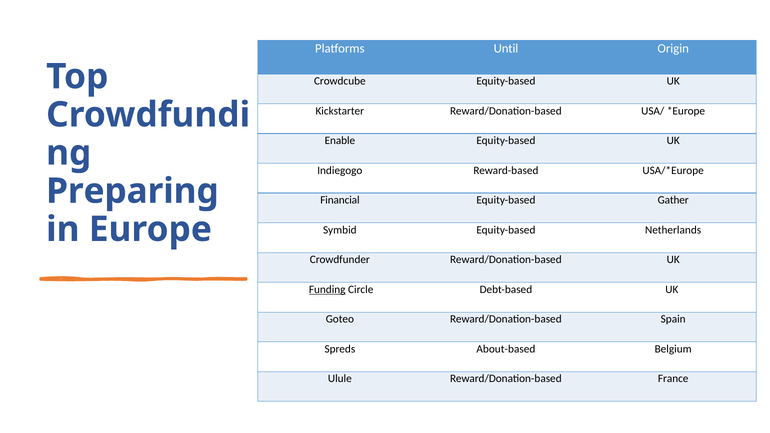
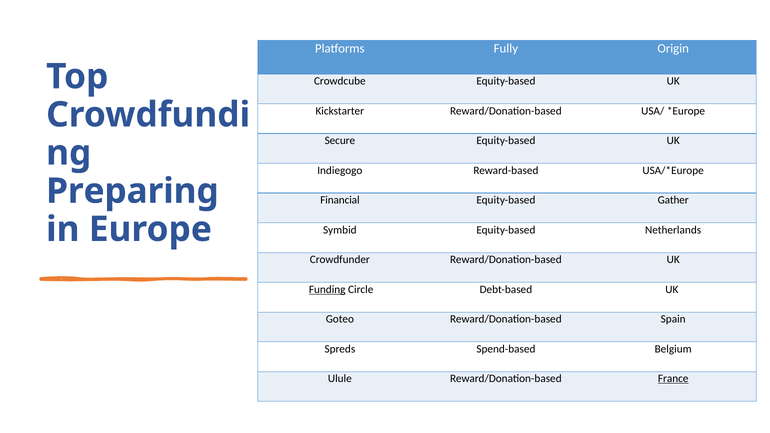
Until: Until -> Fully
Enable: Enable -> Secure
About-based: About-based -> Spend-based
France underline: none -> present
